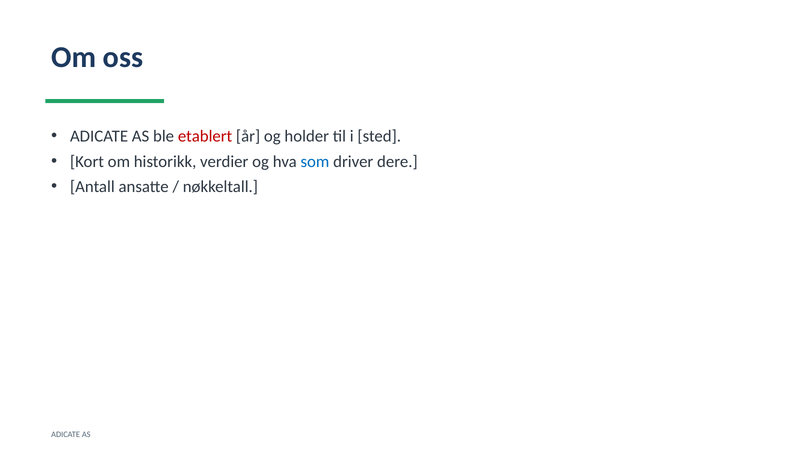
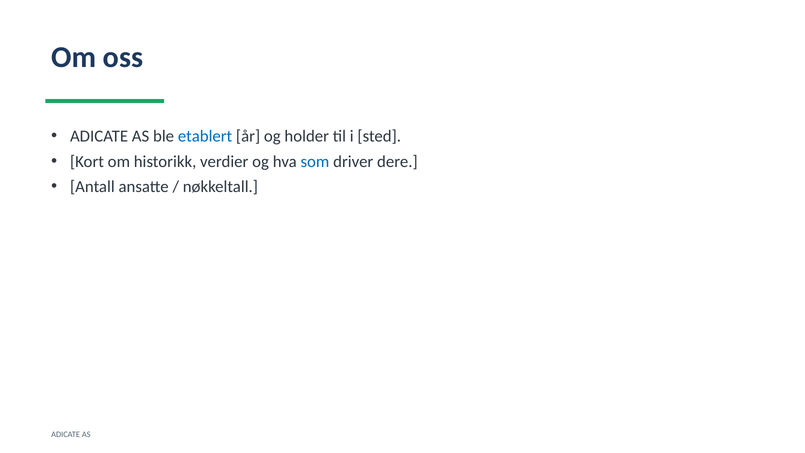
etablert colour: red -> blue
